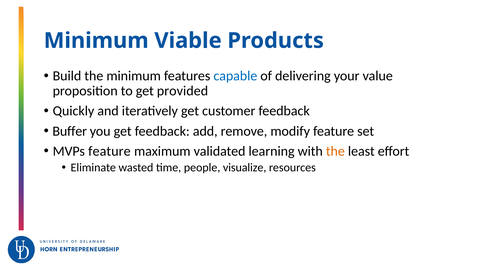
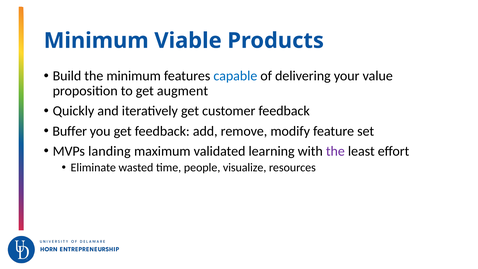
provided: provided -> augment
MVPs feature: feature -> landing
the at (335, 151) colour: orange -> purple
